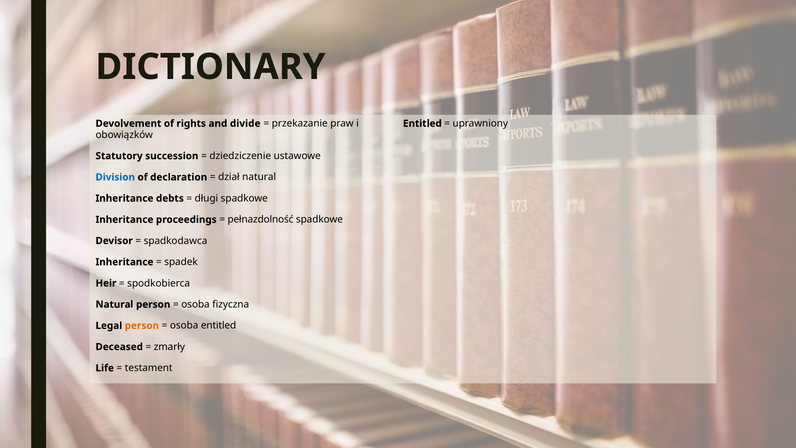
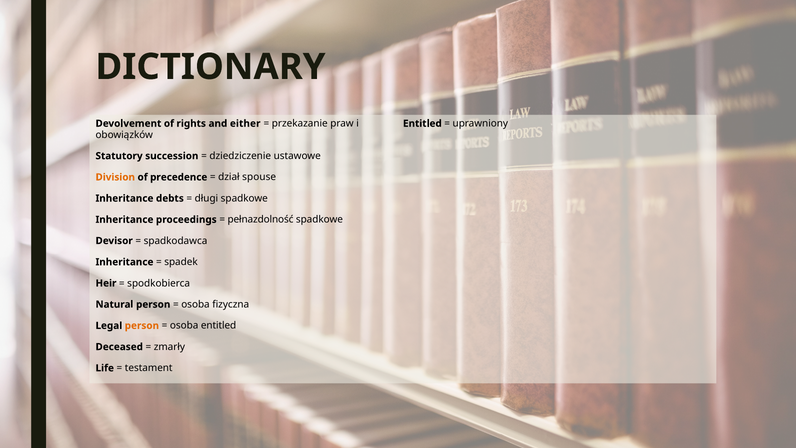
divide: divide -> either
Division colour: blue -> orange
declaration: declaration -> precedence
dział natural: natural -> spouse
